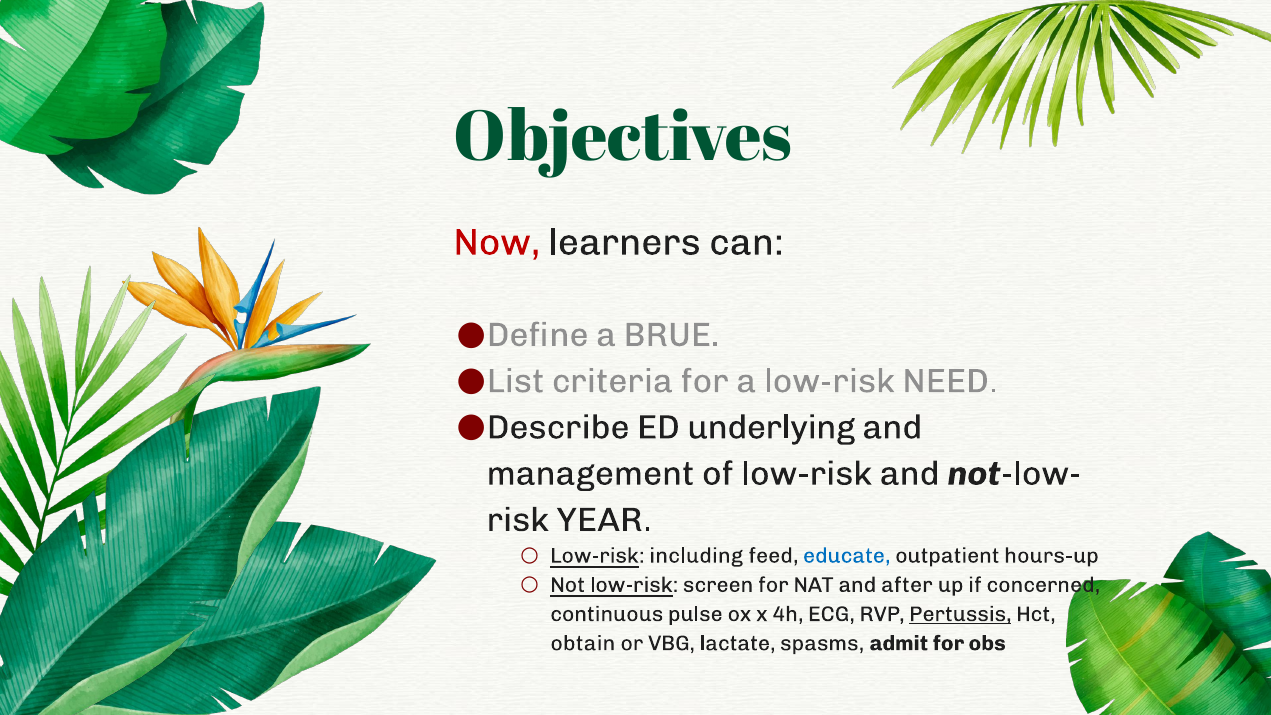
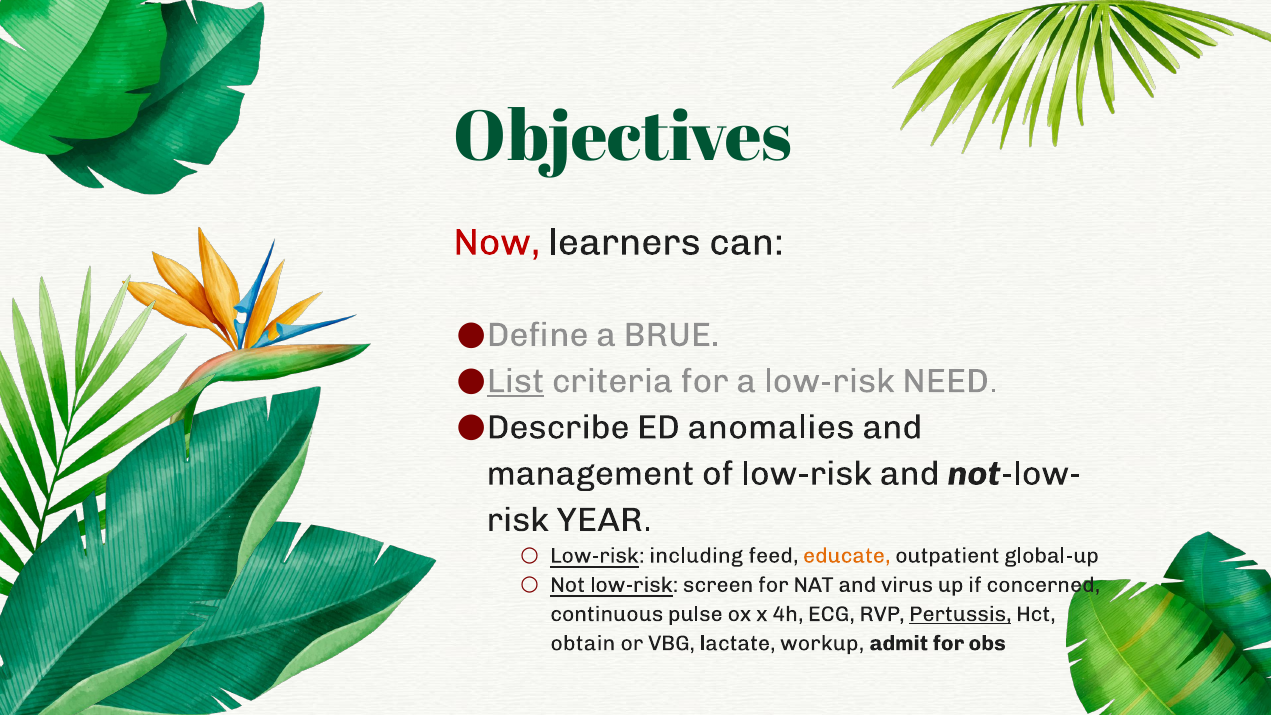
List underline: none -> present
underlying: underlying -> anomalies
educate colour: blue -> orange
hours-up: hours-up -> global-up
after: after -> virus
spasms: spasms -> workup
